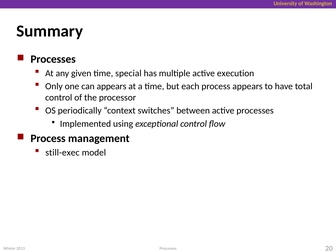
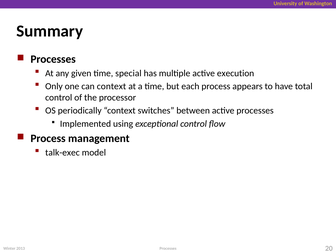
can appears: appears -> context
still-exec: still-exec -> talk-exec
